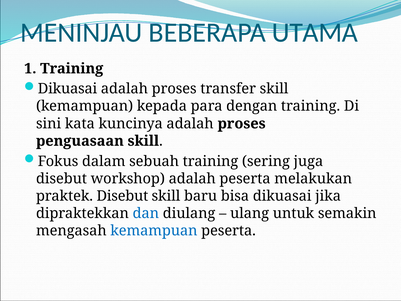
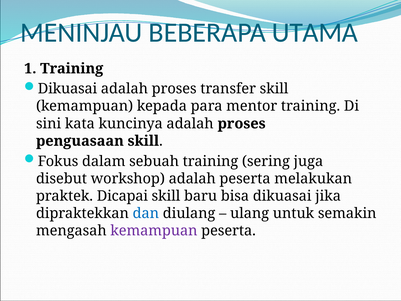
dengan: dengan -> mentor
praktek Disebut: Disebut -> Dicapai
kemampuan at (154, 231) colour: blue -> purple
